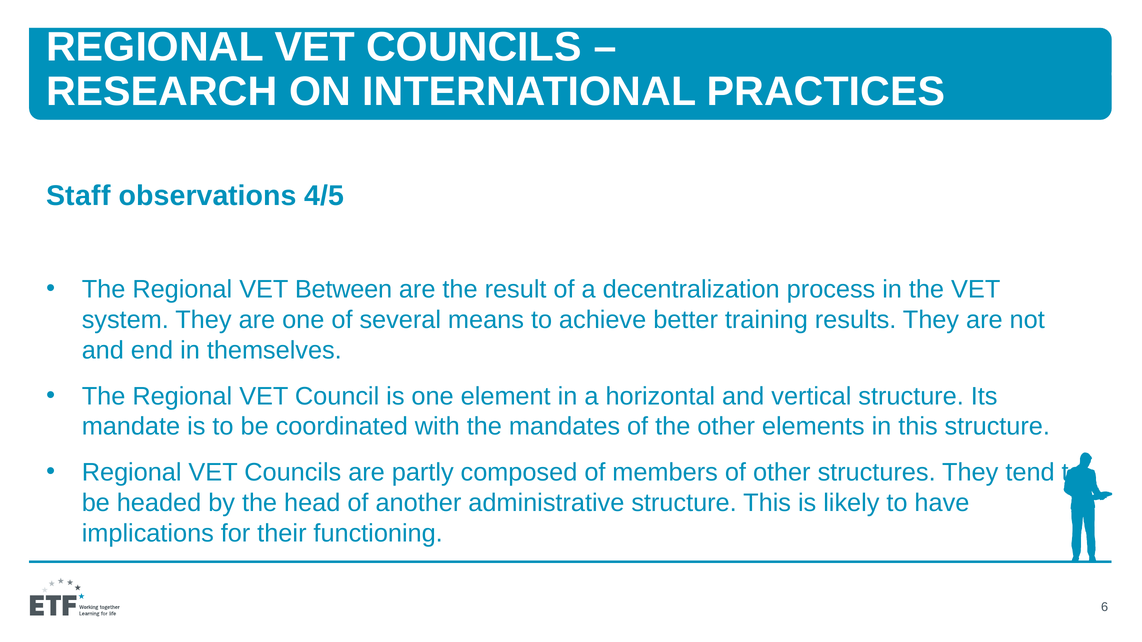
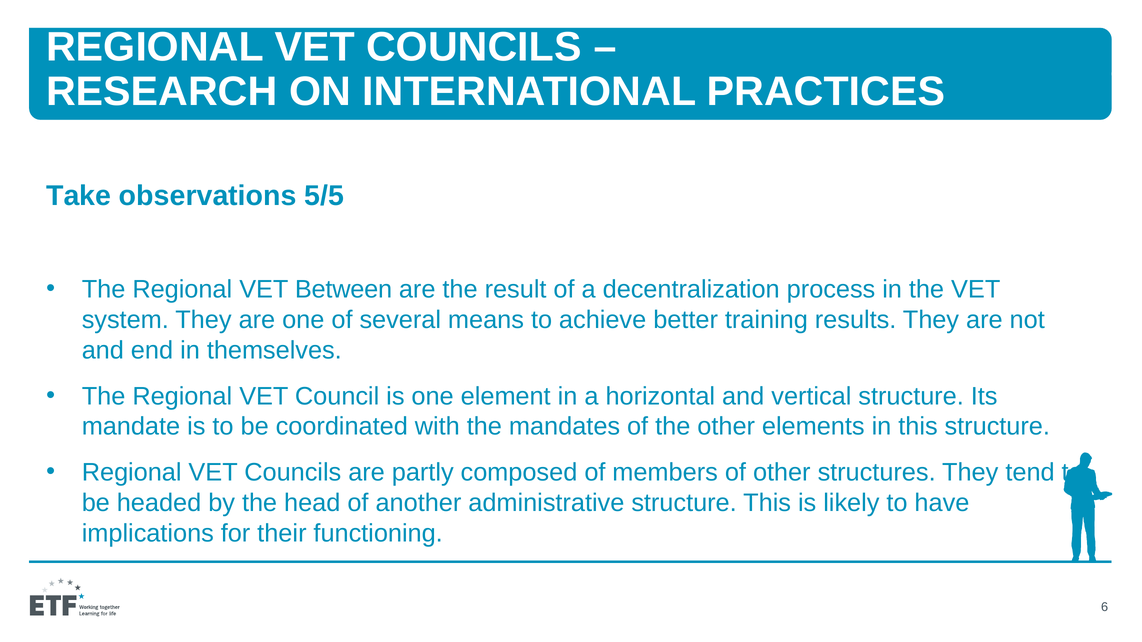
Staff: Staff -> Take
4/5: 4/5 -> 5/5
